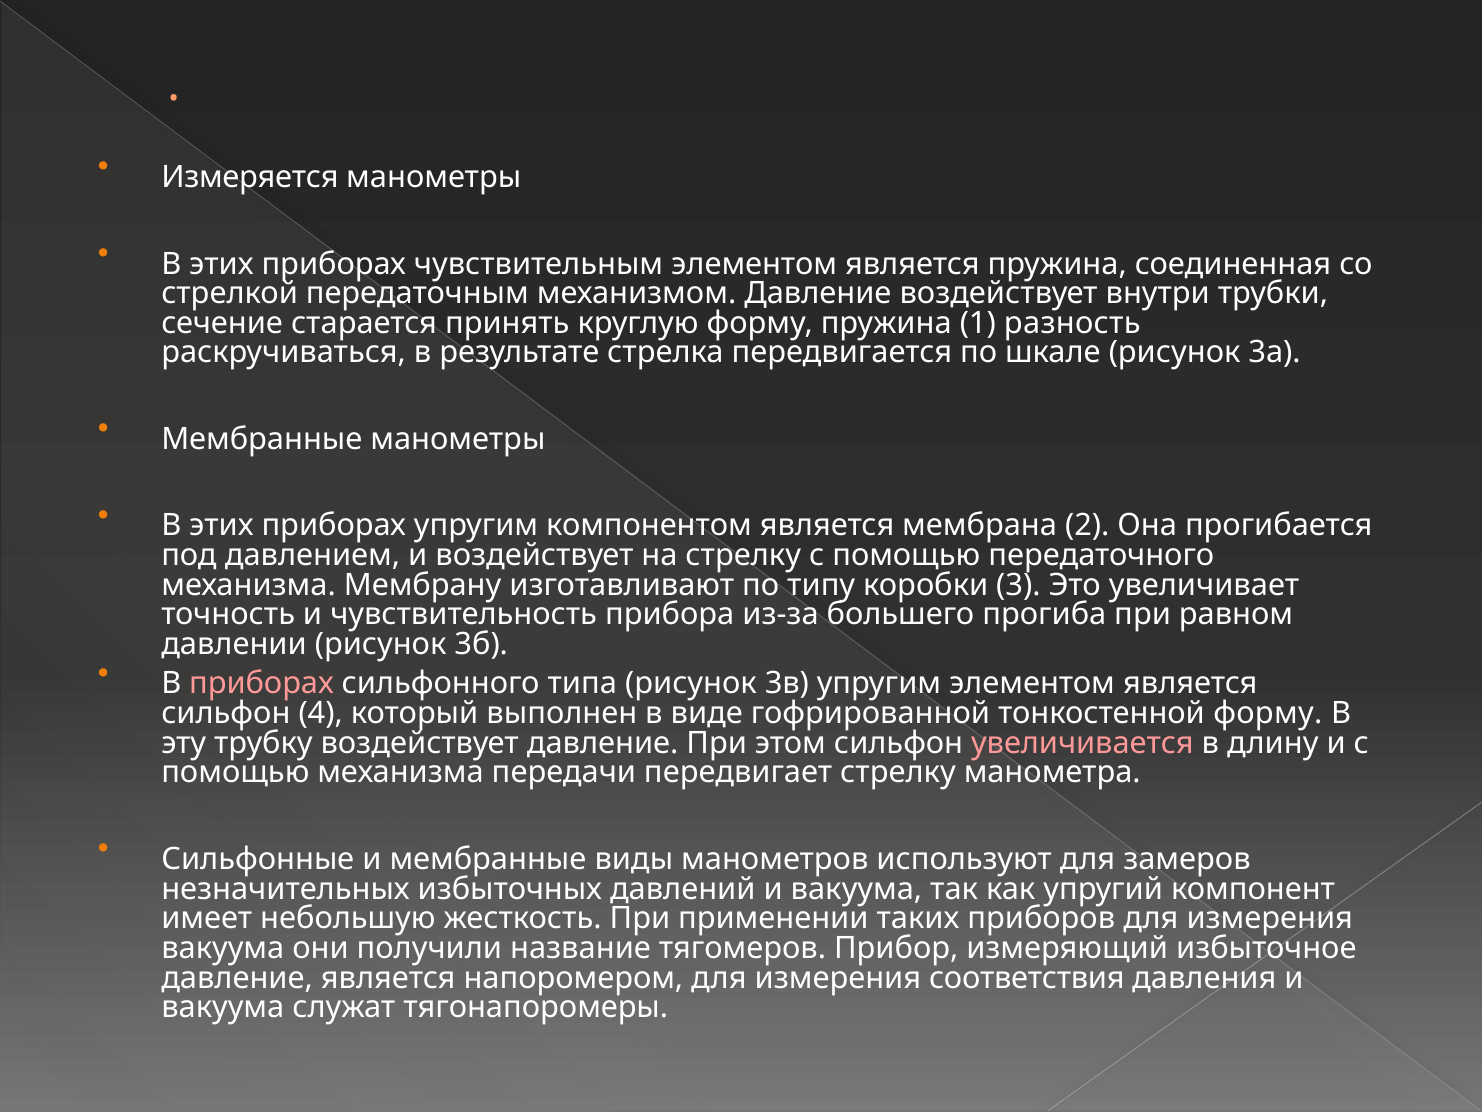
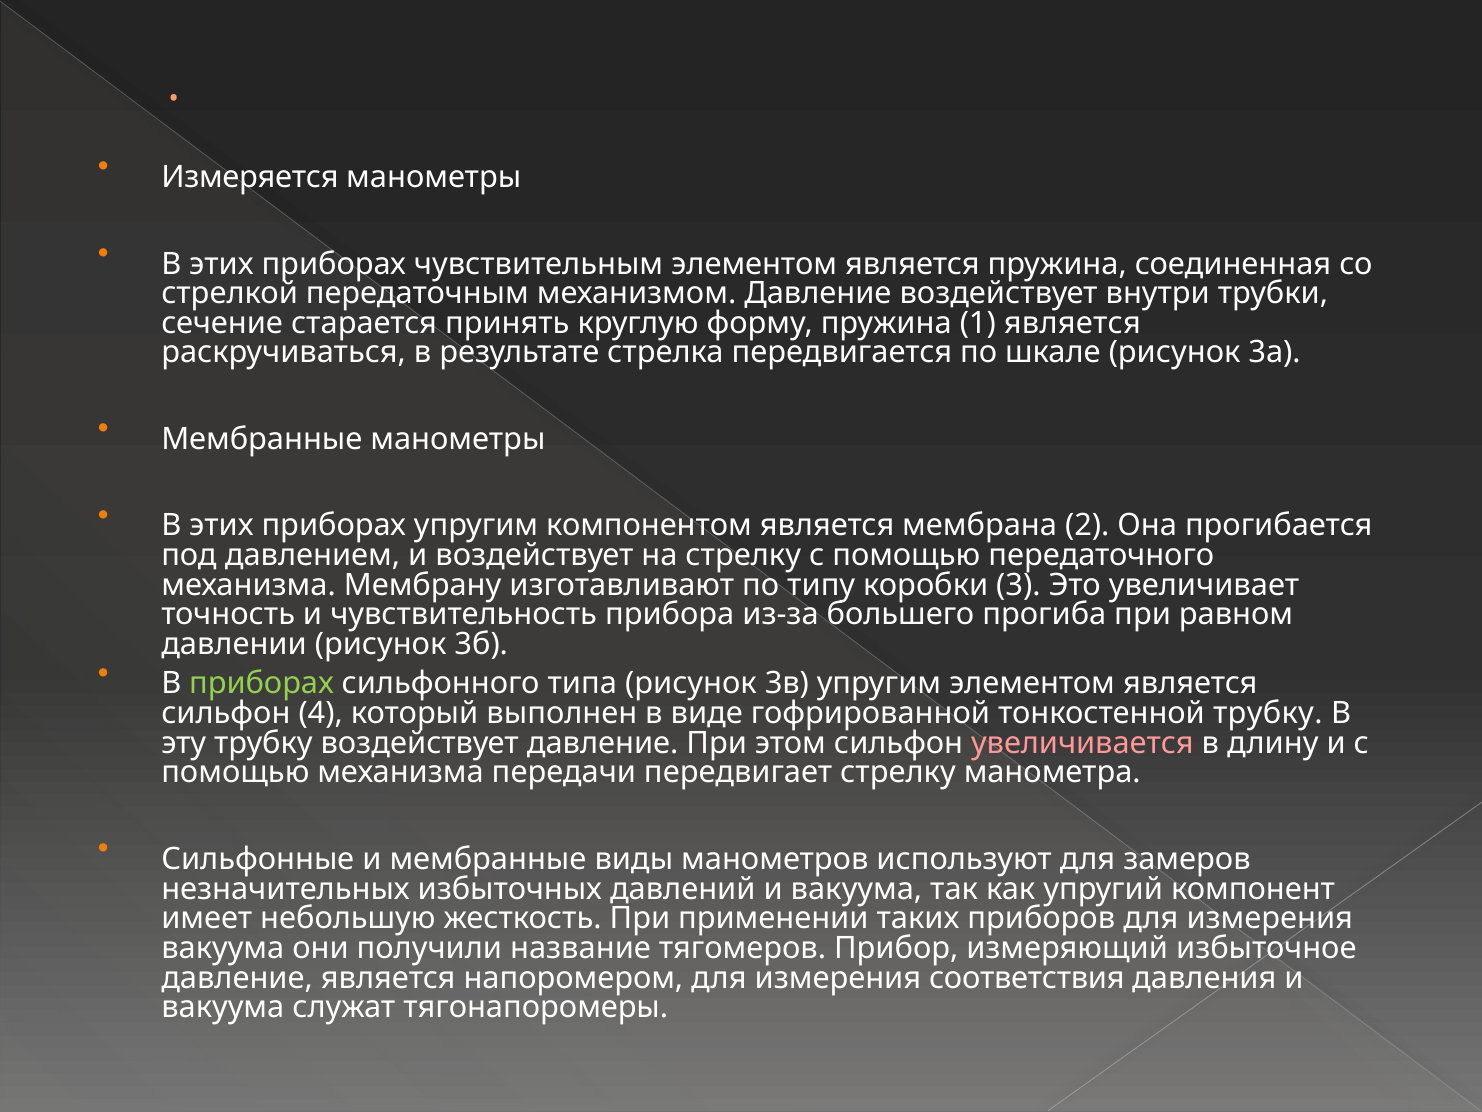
1 разность: разность -> является
приборах at (262, 683) colour: pink -> light green
тонкостенной форму: форму -> трубку
